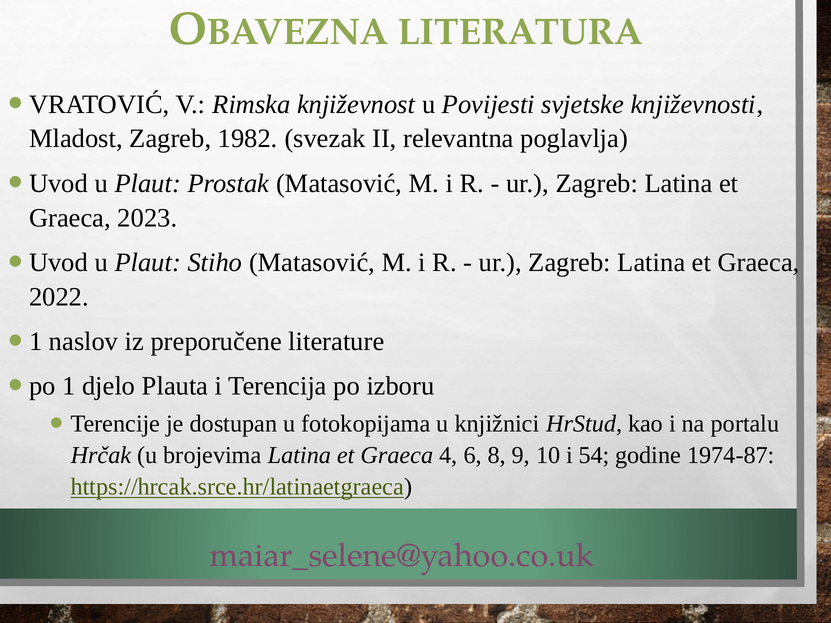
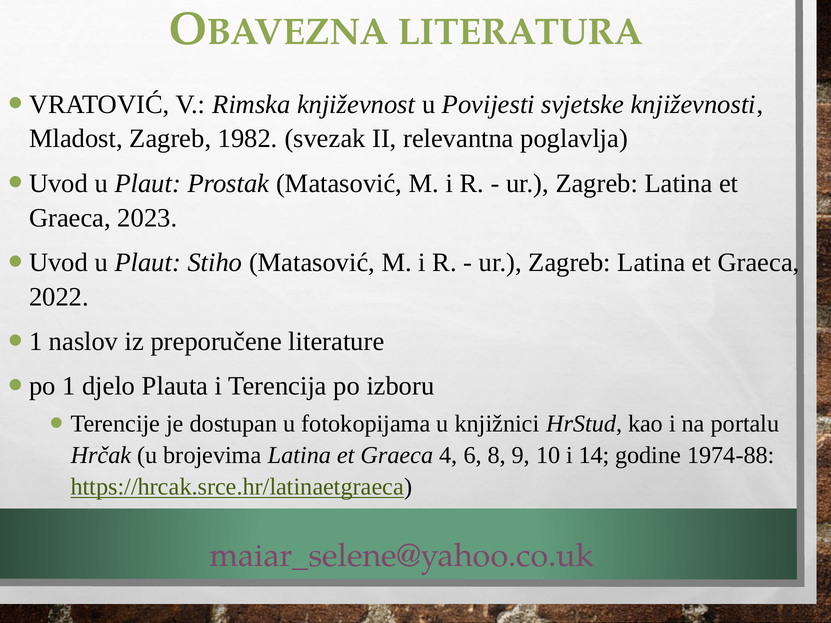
54: 54 -> 14
1974-87: 1974-87 -> 1974-88
